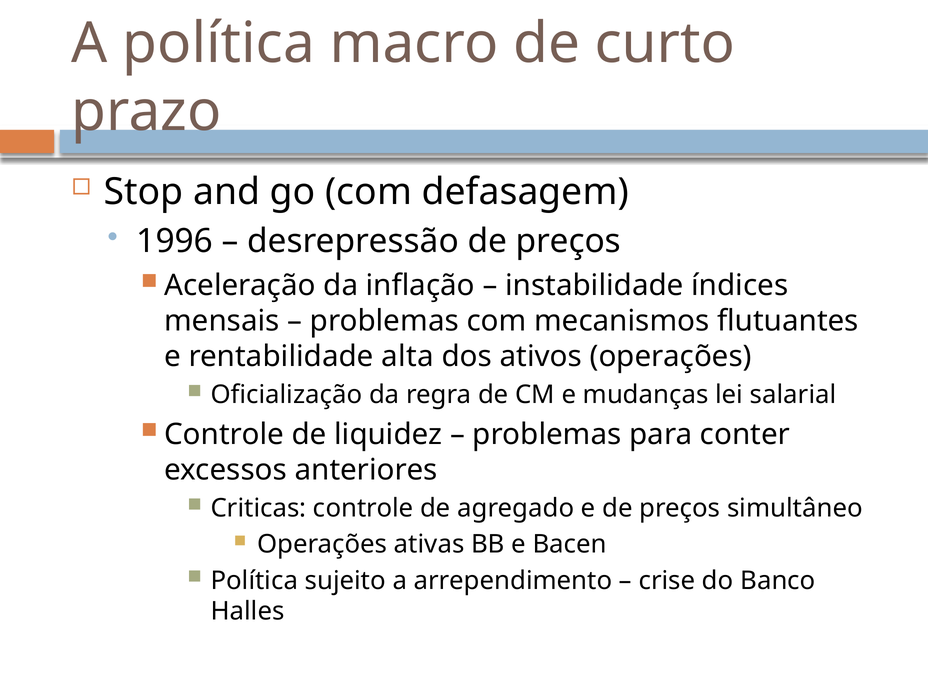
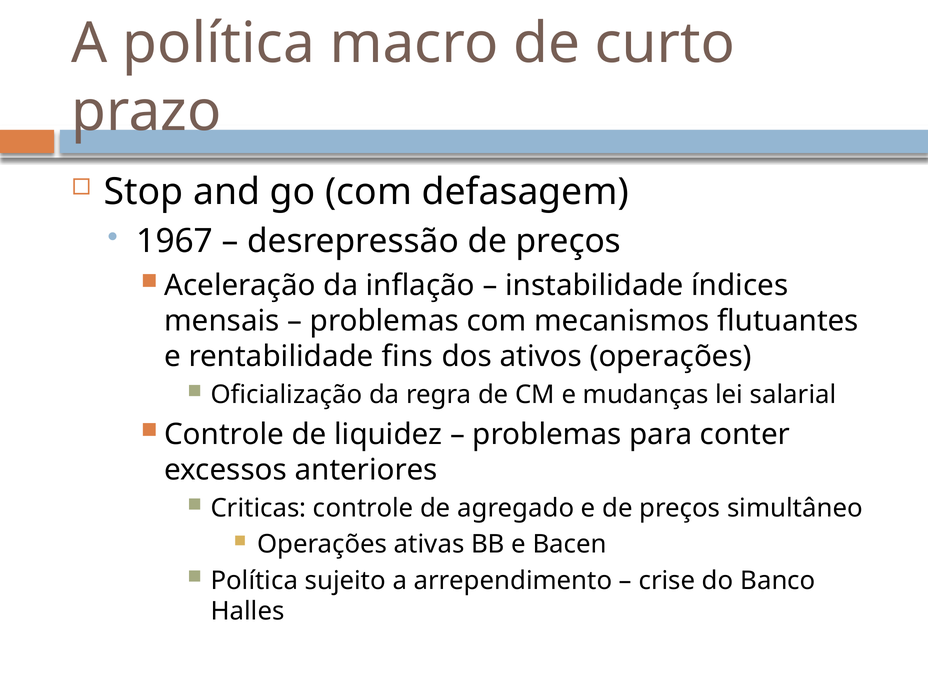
1996: 1996 -> 1967
alta: alta -> fins
